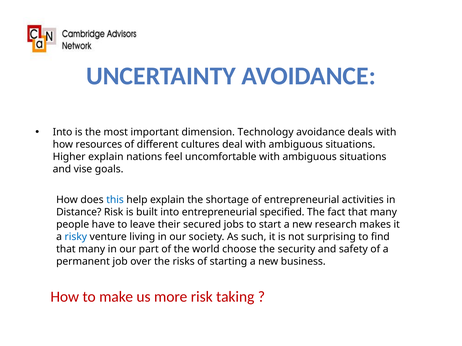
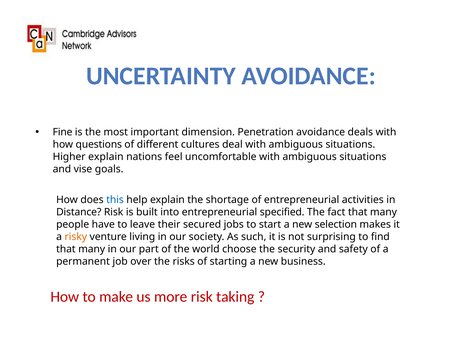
Into at (63, 132): Into -> Fine
Technology: Technology -> Penetration
resources: resources -> questions
research: research -> selection
risky colour: blue -> orange
